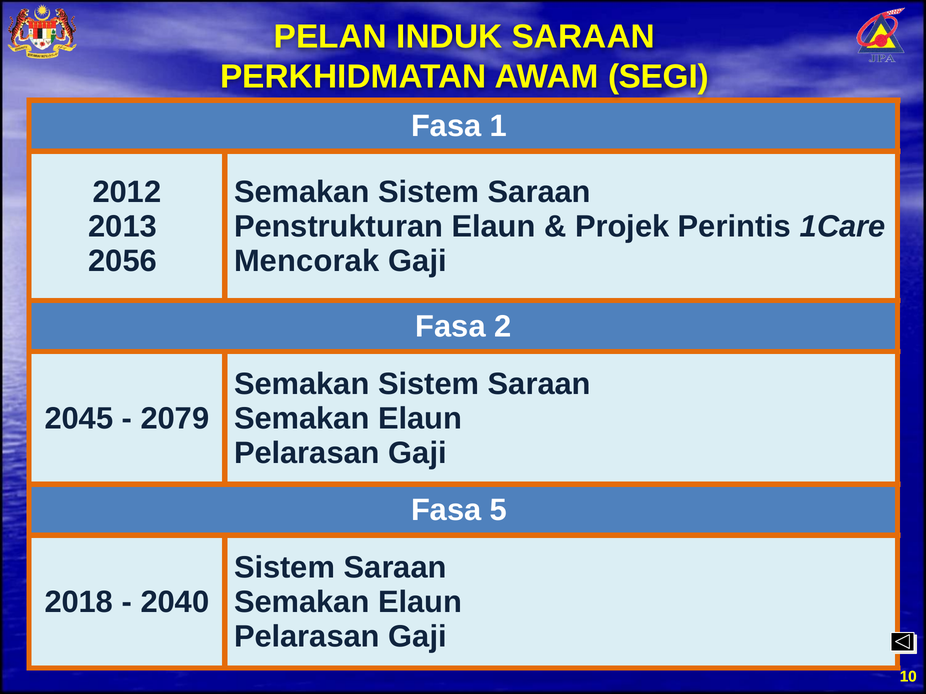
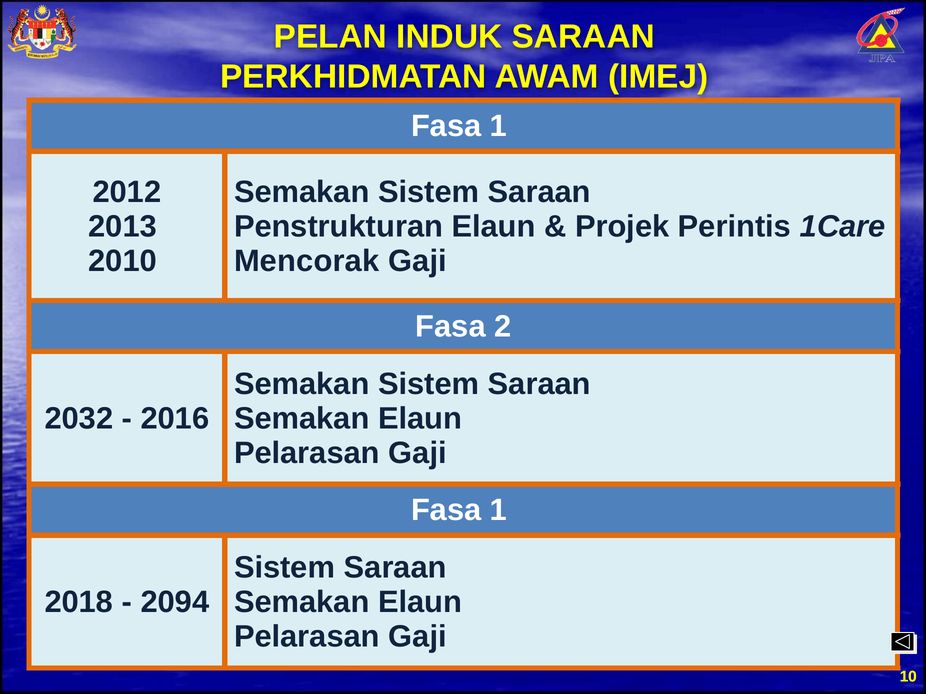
SEGI: SEGI -> IMEJ
2056: 2056 -> 2010
2045: 2045 -> 2032
2079: 2079 -> 2016
5 at (499, 511): 5 -> 1
2040: 2040 -> 2094
